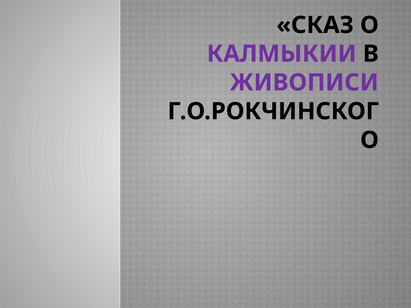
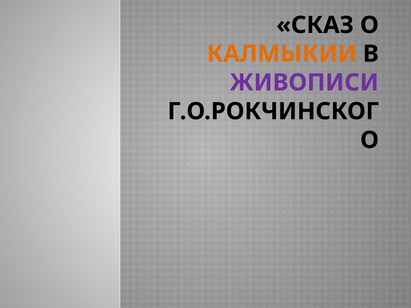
КАЛМЫКИИ colour: purple -> orange
